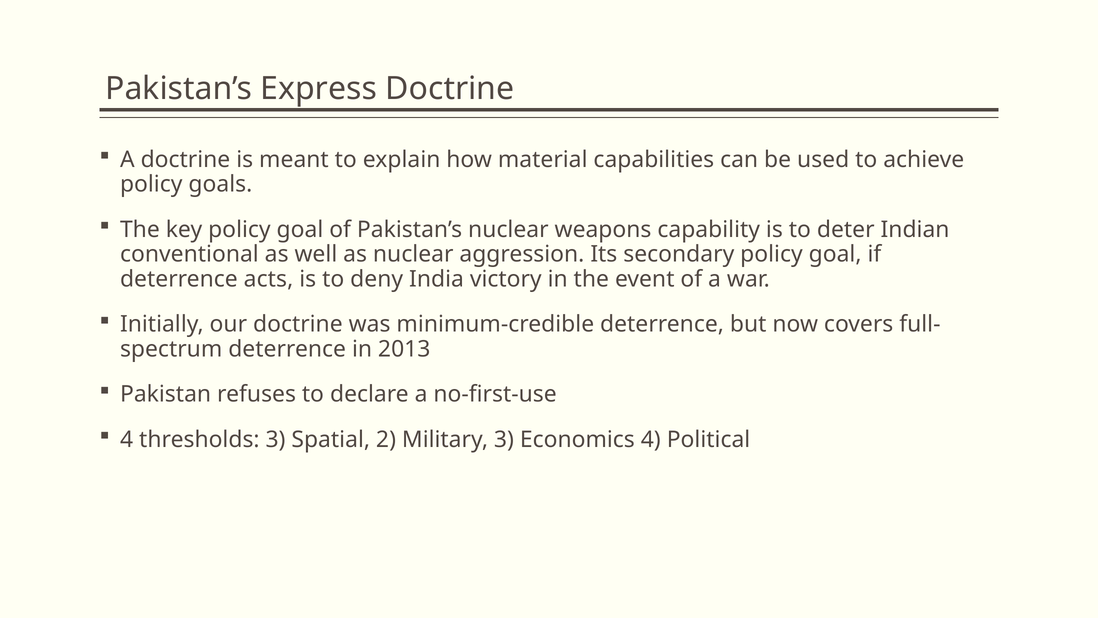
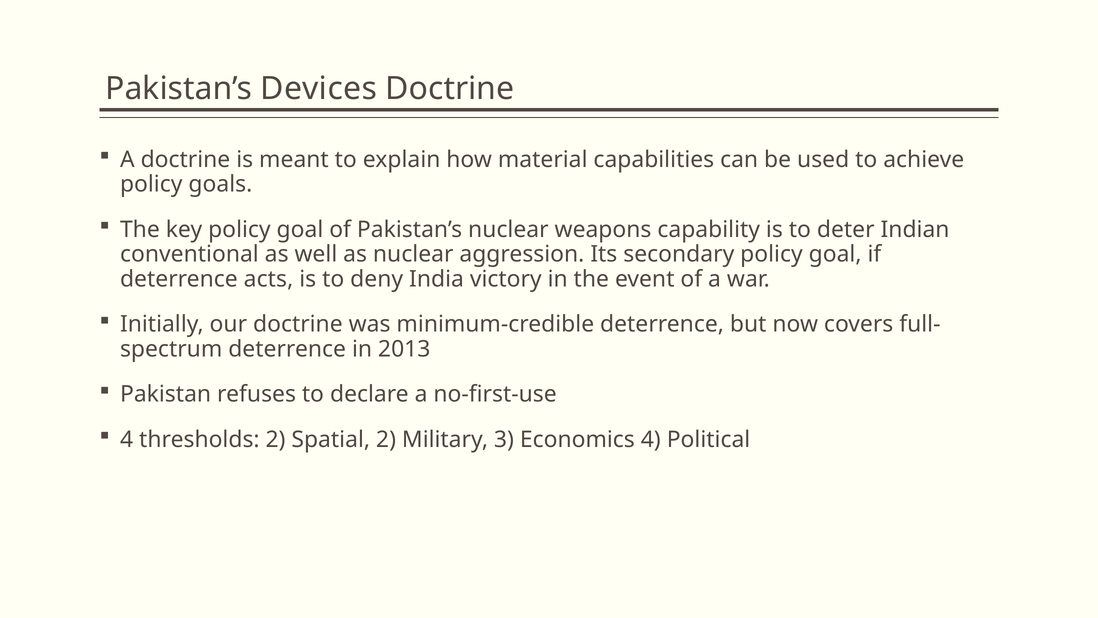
Express: Express -> Devices
thresholds 3: 3 -> 2
